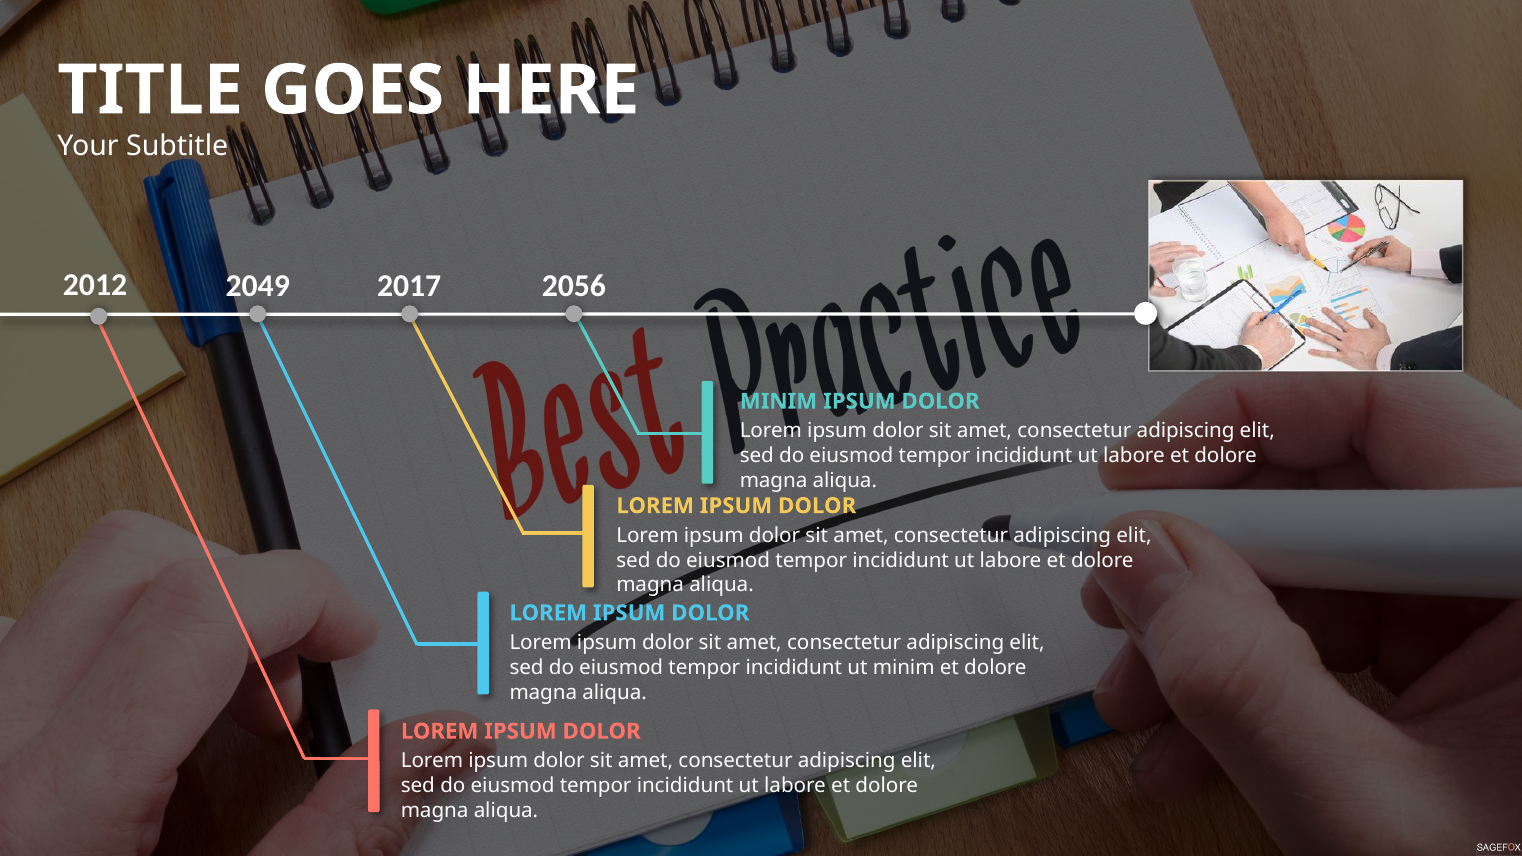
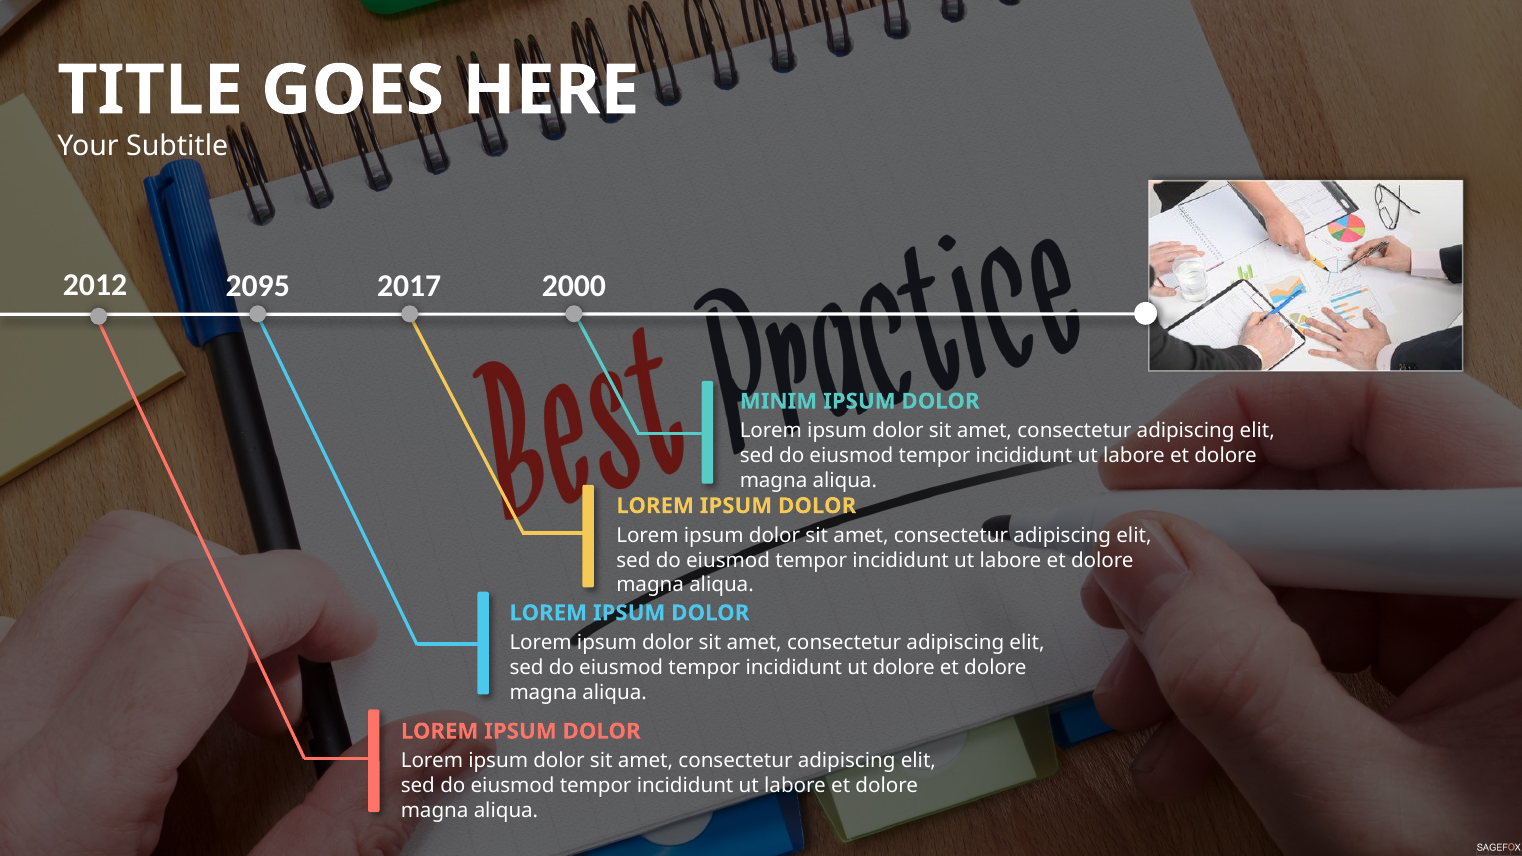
2049: 2049 -> 2095
2056: 2056 -> 2000
ut minim: minim -> dolore
